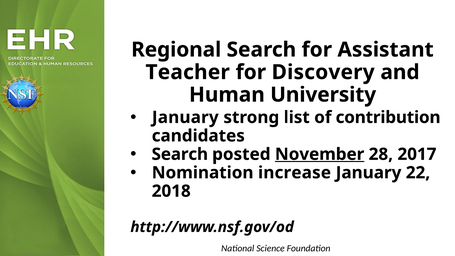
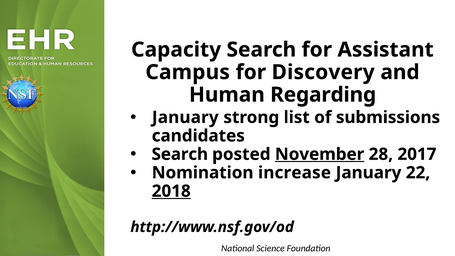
Regional: Regional -> Capacity
Teacher: Teacher -> Campus
University: University -> Regarding
contribution: contribution -> submissions
2018 underline: none -> present
